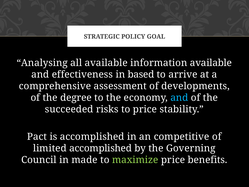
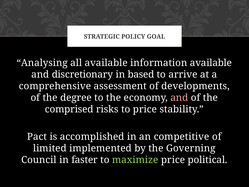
effectiveness: effectiveness -> discretionary
and at (179, 98) colour: light blue -> pink
succeeded: succeeded -> comprised
limited accomplished: accomplished -> implemented
made: made -> faster
benefits: benefits -> political
